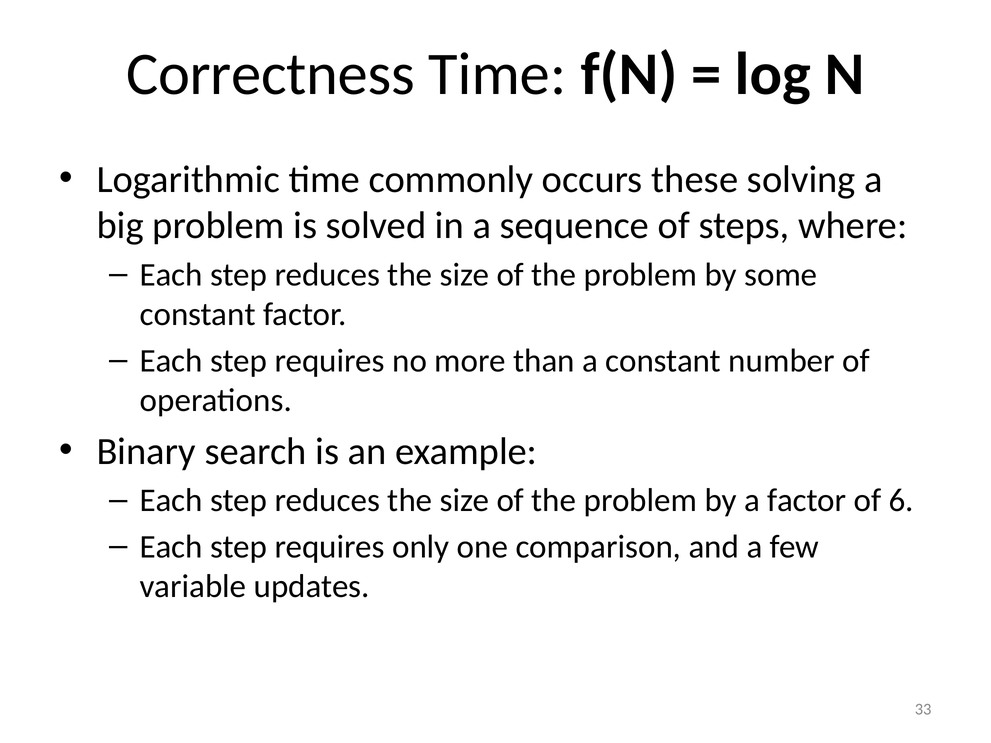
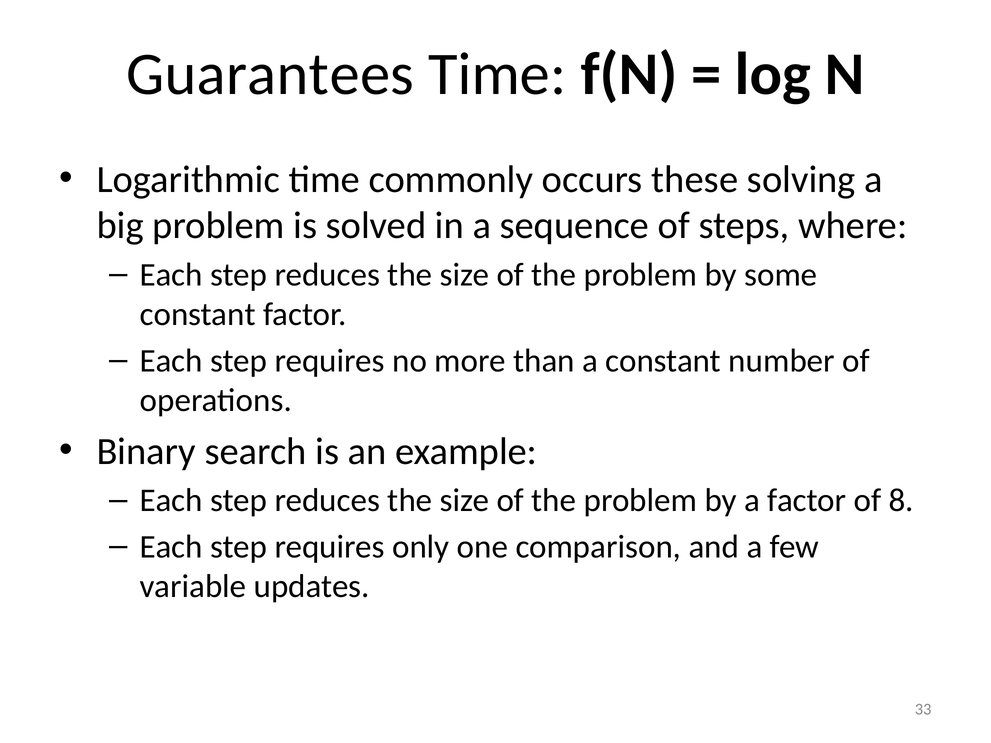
Correctness: Correctness -> Guarantees
6: 6 -> 8
